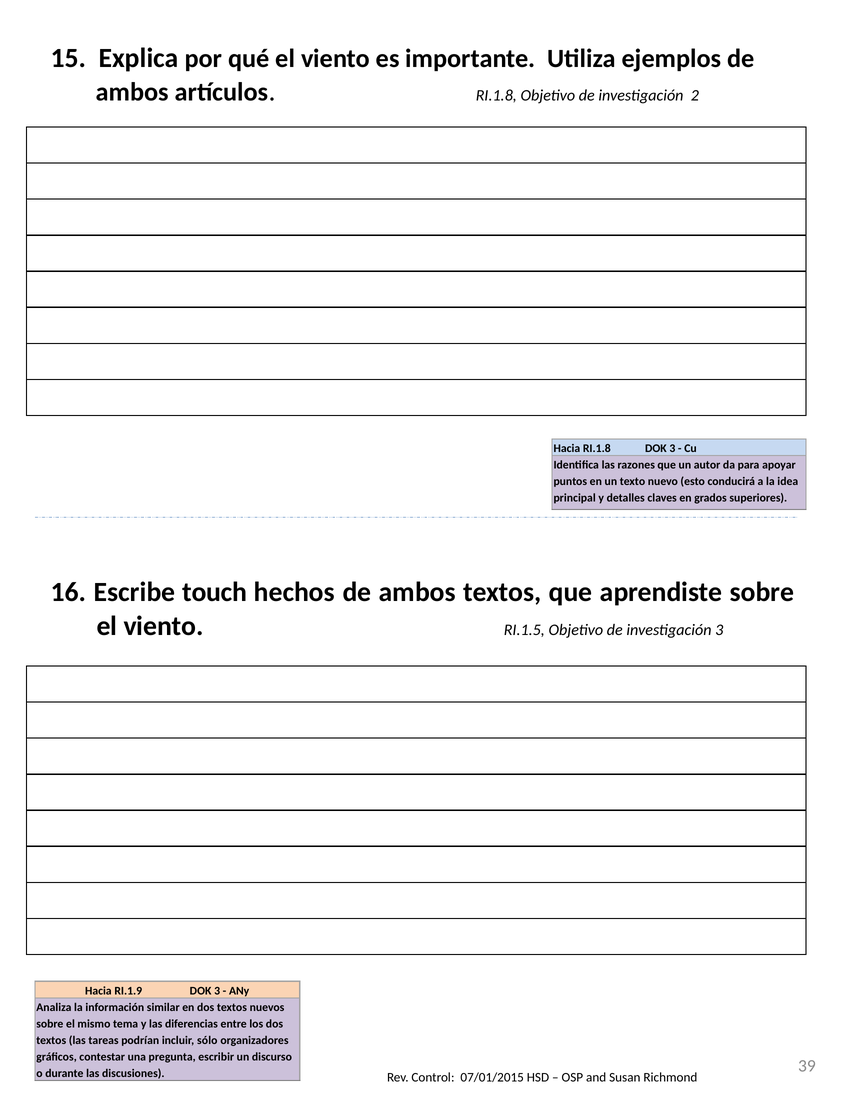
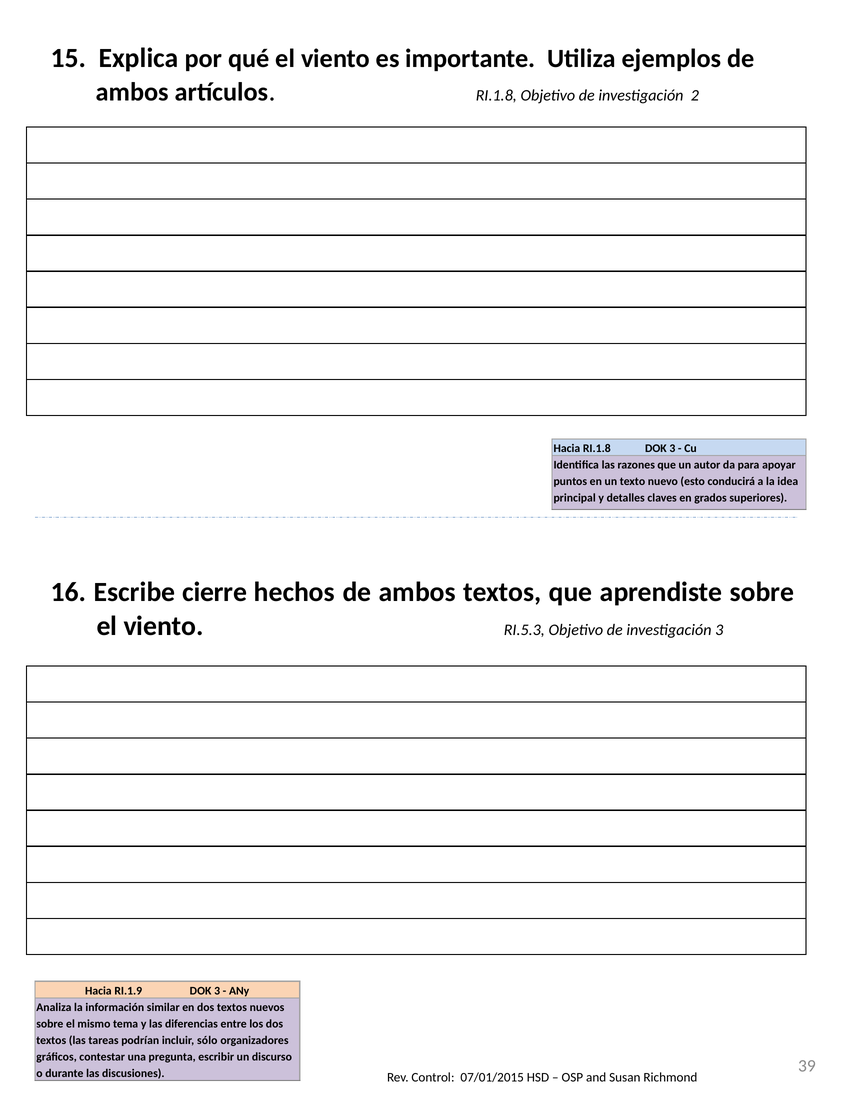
touch: touch -> cierre
RI.1.5: RI.1.5 -> RI.5.3
